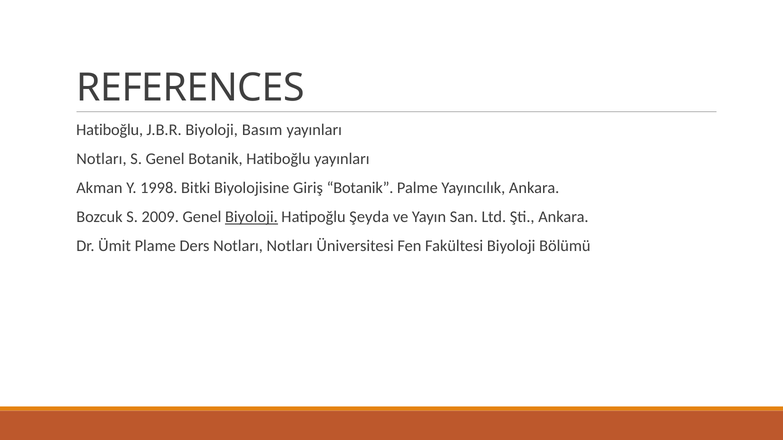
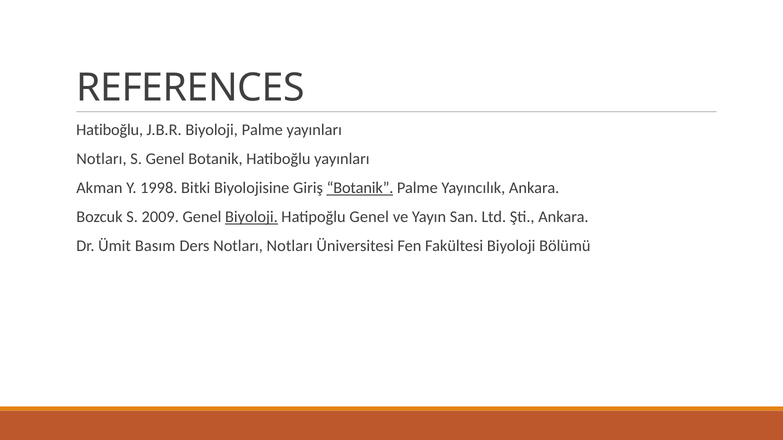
Biyoloji Basım: Basım -> Palme
Botanik at (360, 188) underline: none -> present
Hatipoğlu Şeyda: Şeyda -> Genel
Plame: Plame -> Basım
